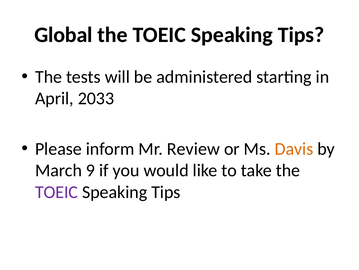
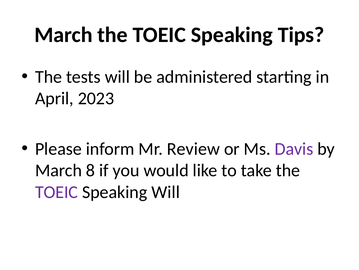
Global at (63, 35): Global -> March
2033: 2033 -> 2023
Davis colour: orange -> purple
9: 9 -> 8
Tips at (166, 192): Tips -> Will
